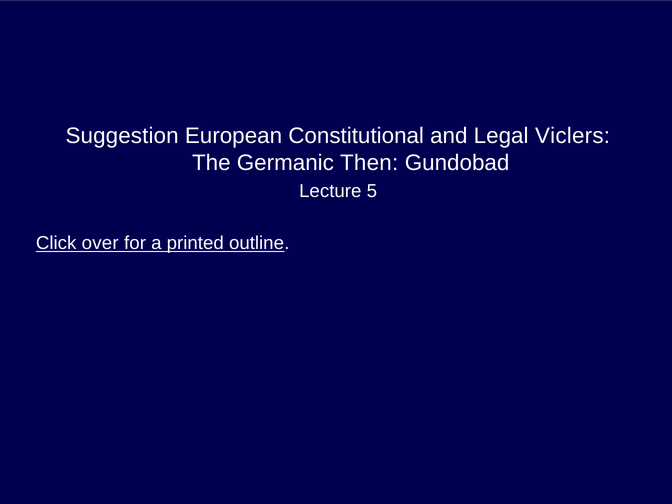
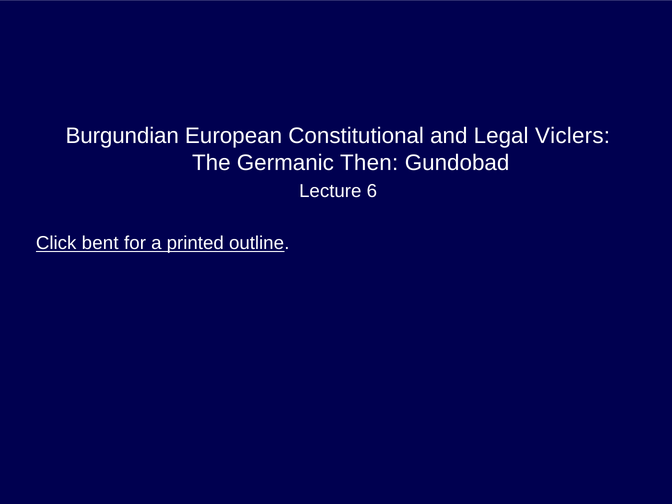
Suggestion: Suggestion -> Burgundian
5: 5 -> 6
over: over -> bent
